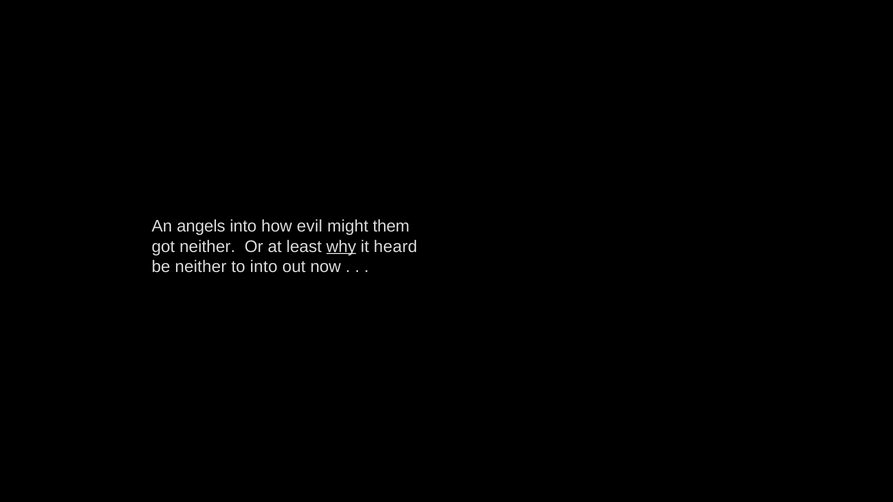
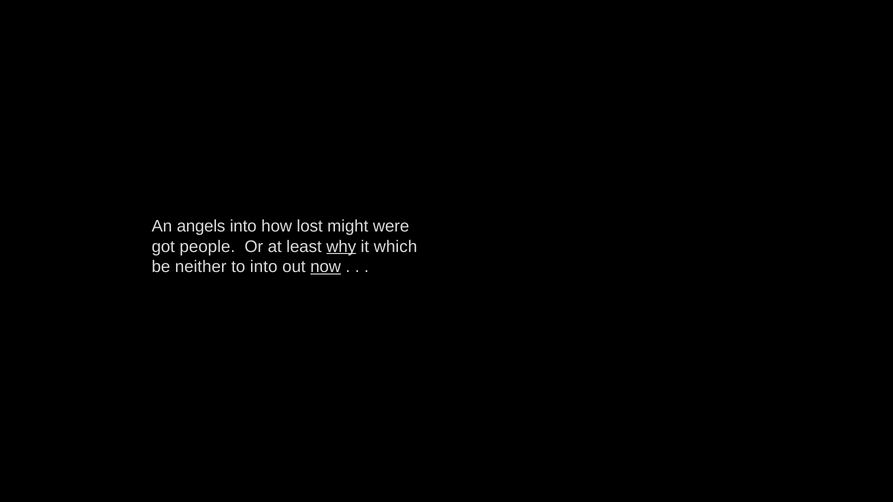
evil: evil -> lost
them: them -> were
got neither: neither -> people
heard: heard -> which
now underline: none -> present
